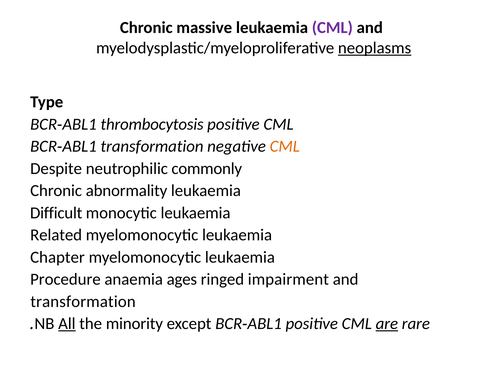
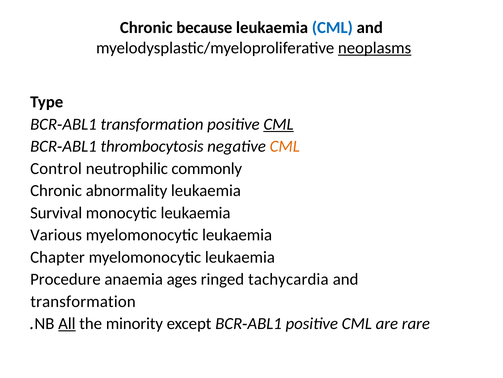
massive: massive -> because
CML at (332, 28) colour: purple -> blue
thrombocytosis at (152, 124): thrombocytosis -> transformation
CML at (279, 124) underline: none -> present
transformation at (152, 146): transformation -> thrombocytosis
Despite: Despite -> Control
Difficult: Difficult -> Survival
Related: Related -> Various
impairment: impairment -> tachycardia
are underline: present -> none
